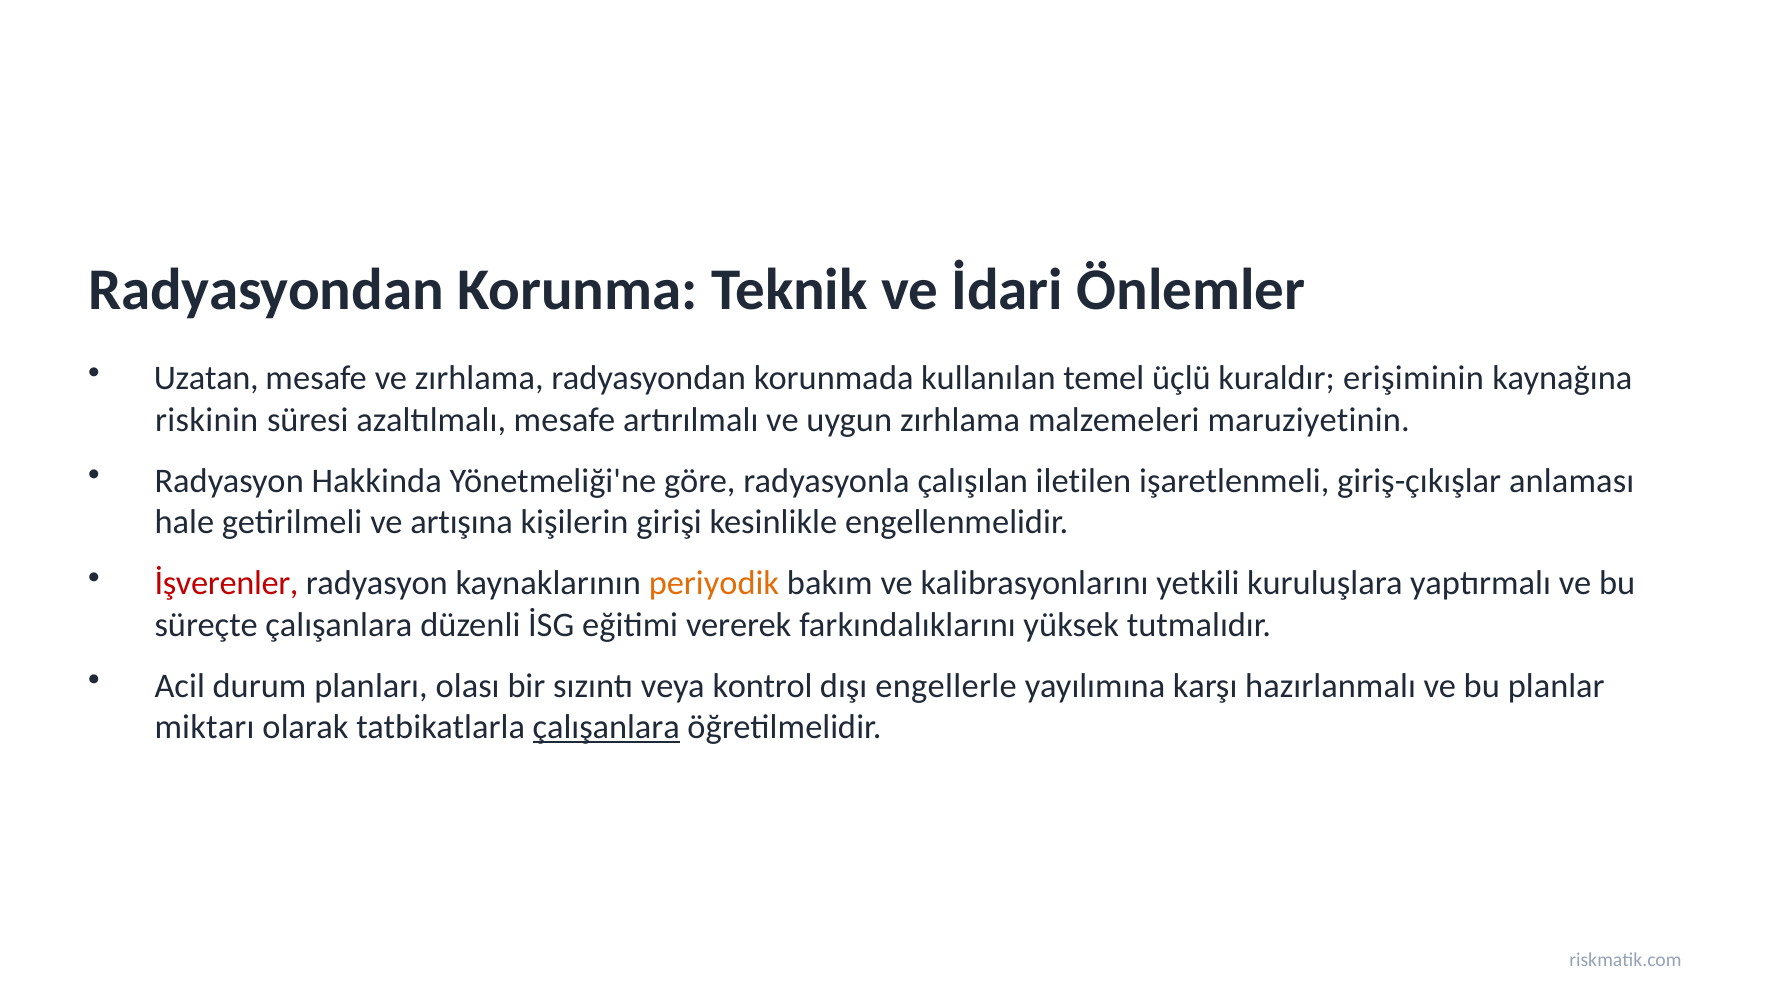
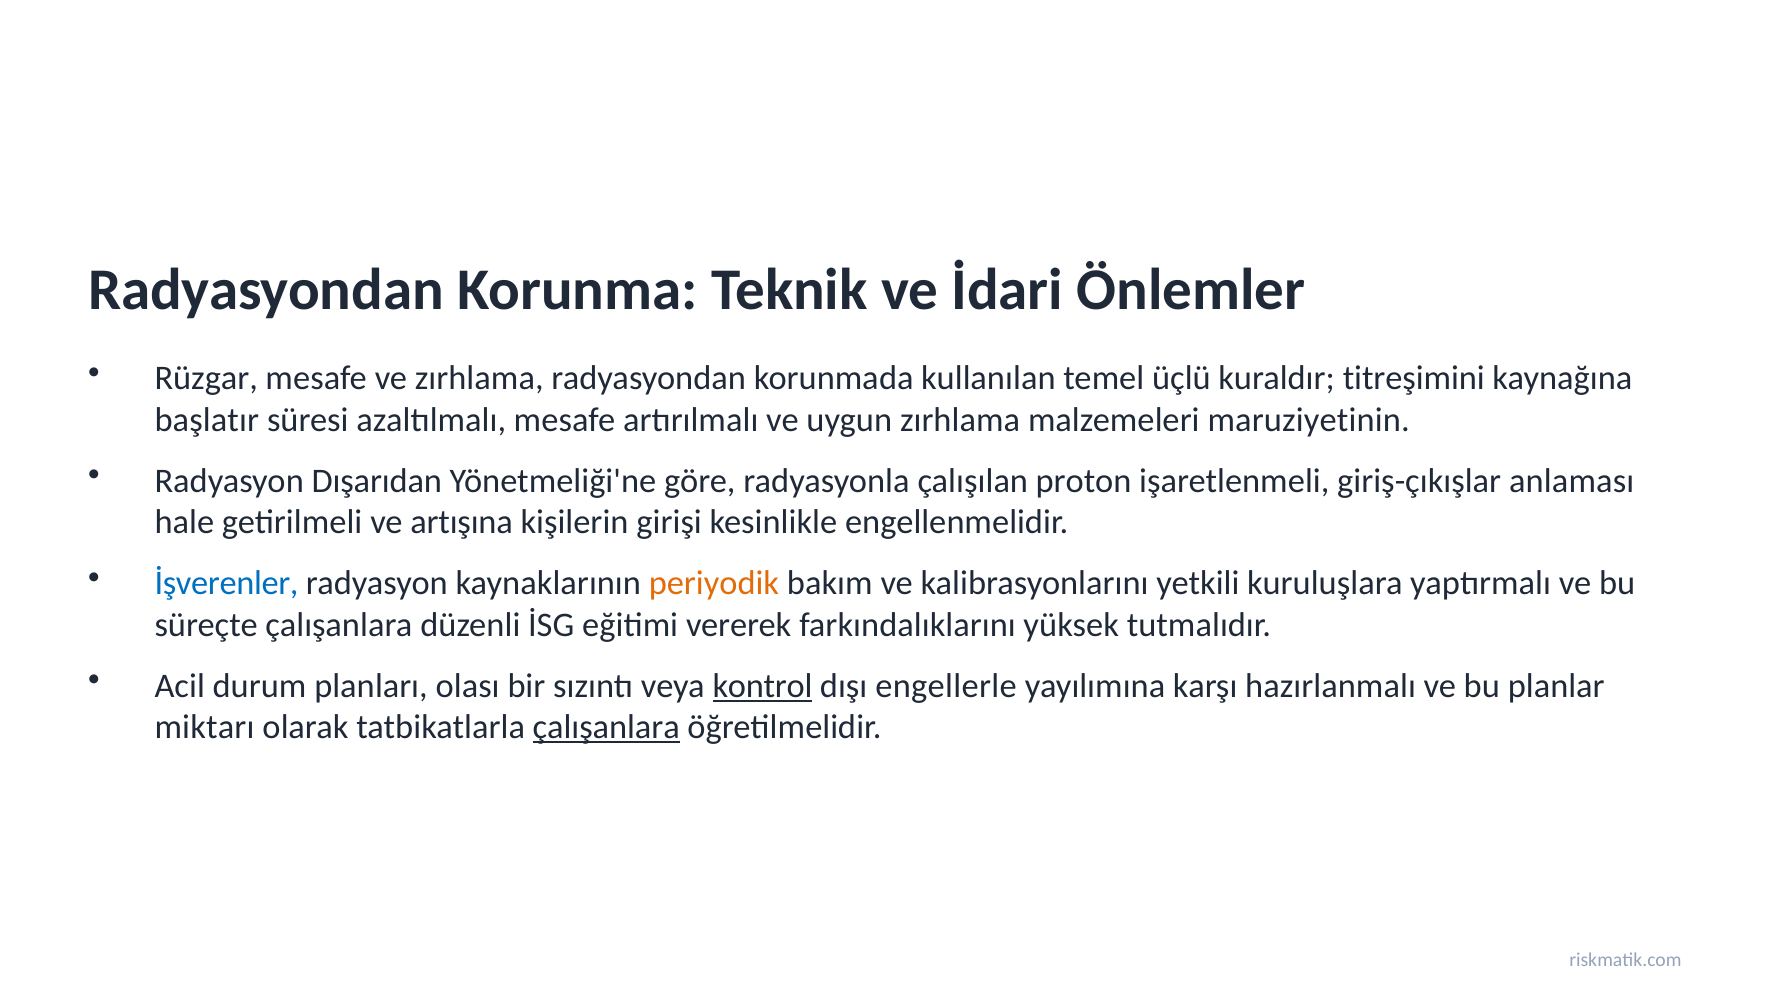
Uzatan: Uzatan -> Rüzgar
erişiminin: erişiminin -> titreşimini
riskinin: riskinin -> başlatır
Hakkinda: Hakkinda -> Dışarıdan
iletilen: iletilen -> proton
İşverenler colour: red -> blue
kontrol underline: none -> present
